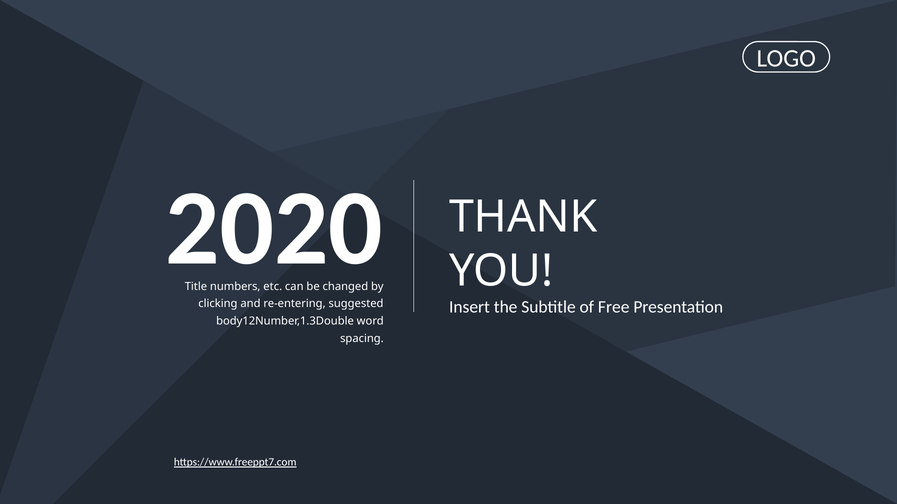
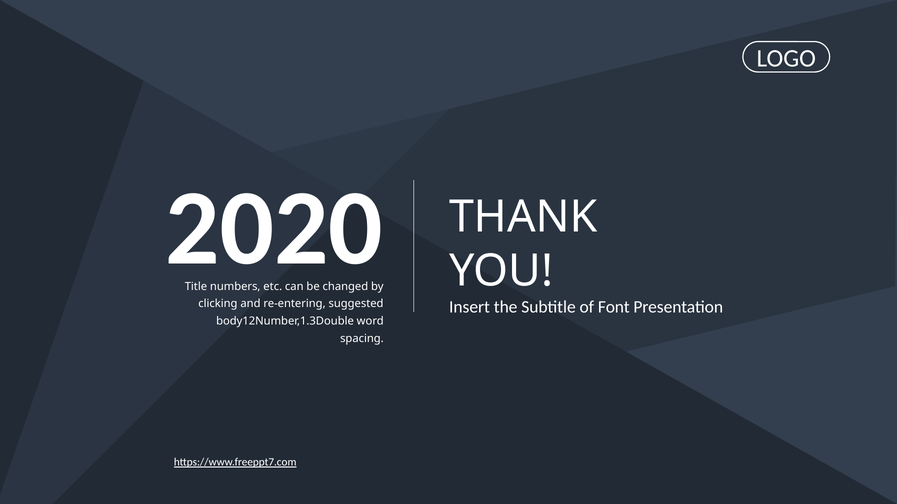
Free: Free -> Font
